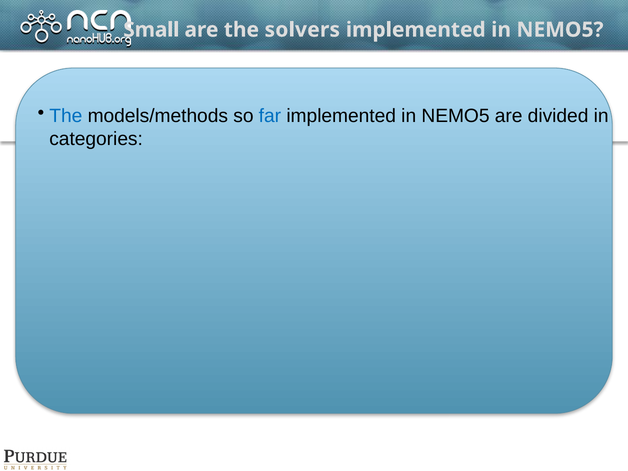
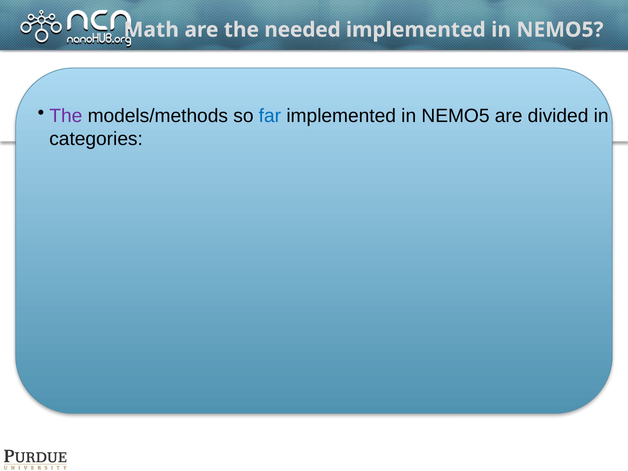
Small: Small -> Math
solvers: solvers -> needed
The at (66, 116) colour: blue -> purple
